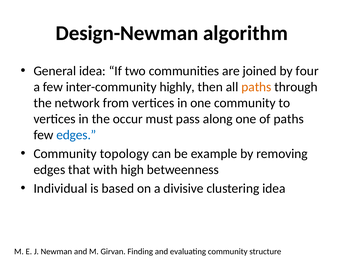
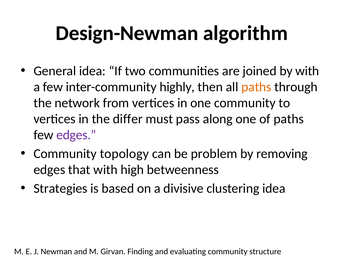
by four: four -> with
occur: occur -> differ
edges at (76, 135) colour: blue -> purple
example: example -> problem
Individual: Individual -> Strategies
